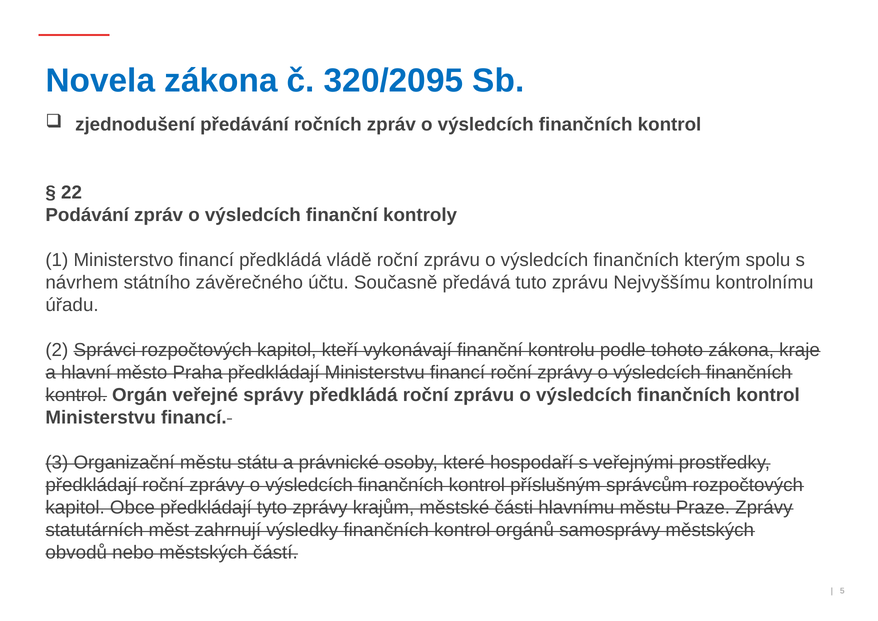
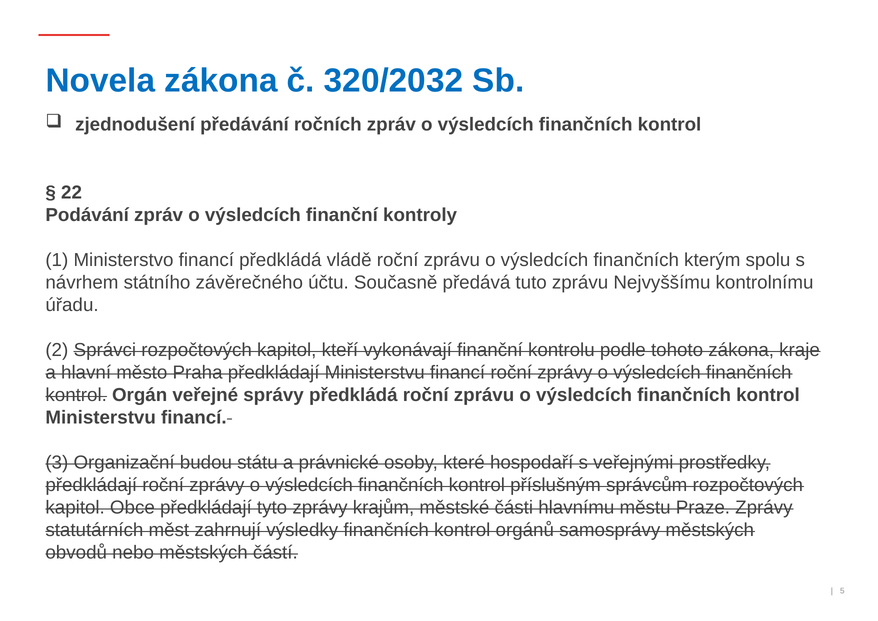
320/2095: 320/2095 -> 320/2032
Organizační městu: městu -> budou
